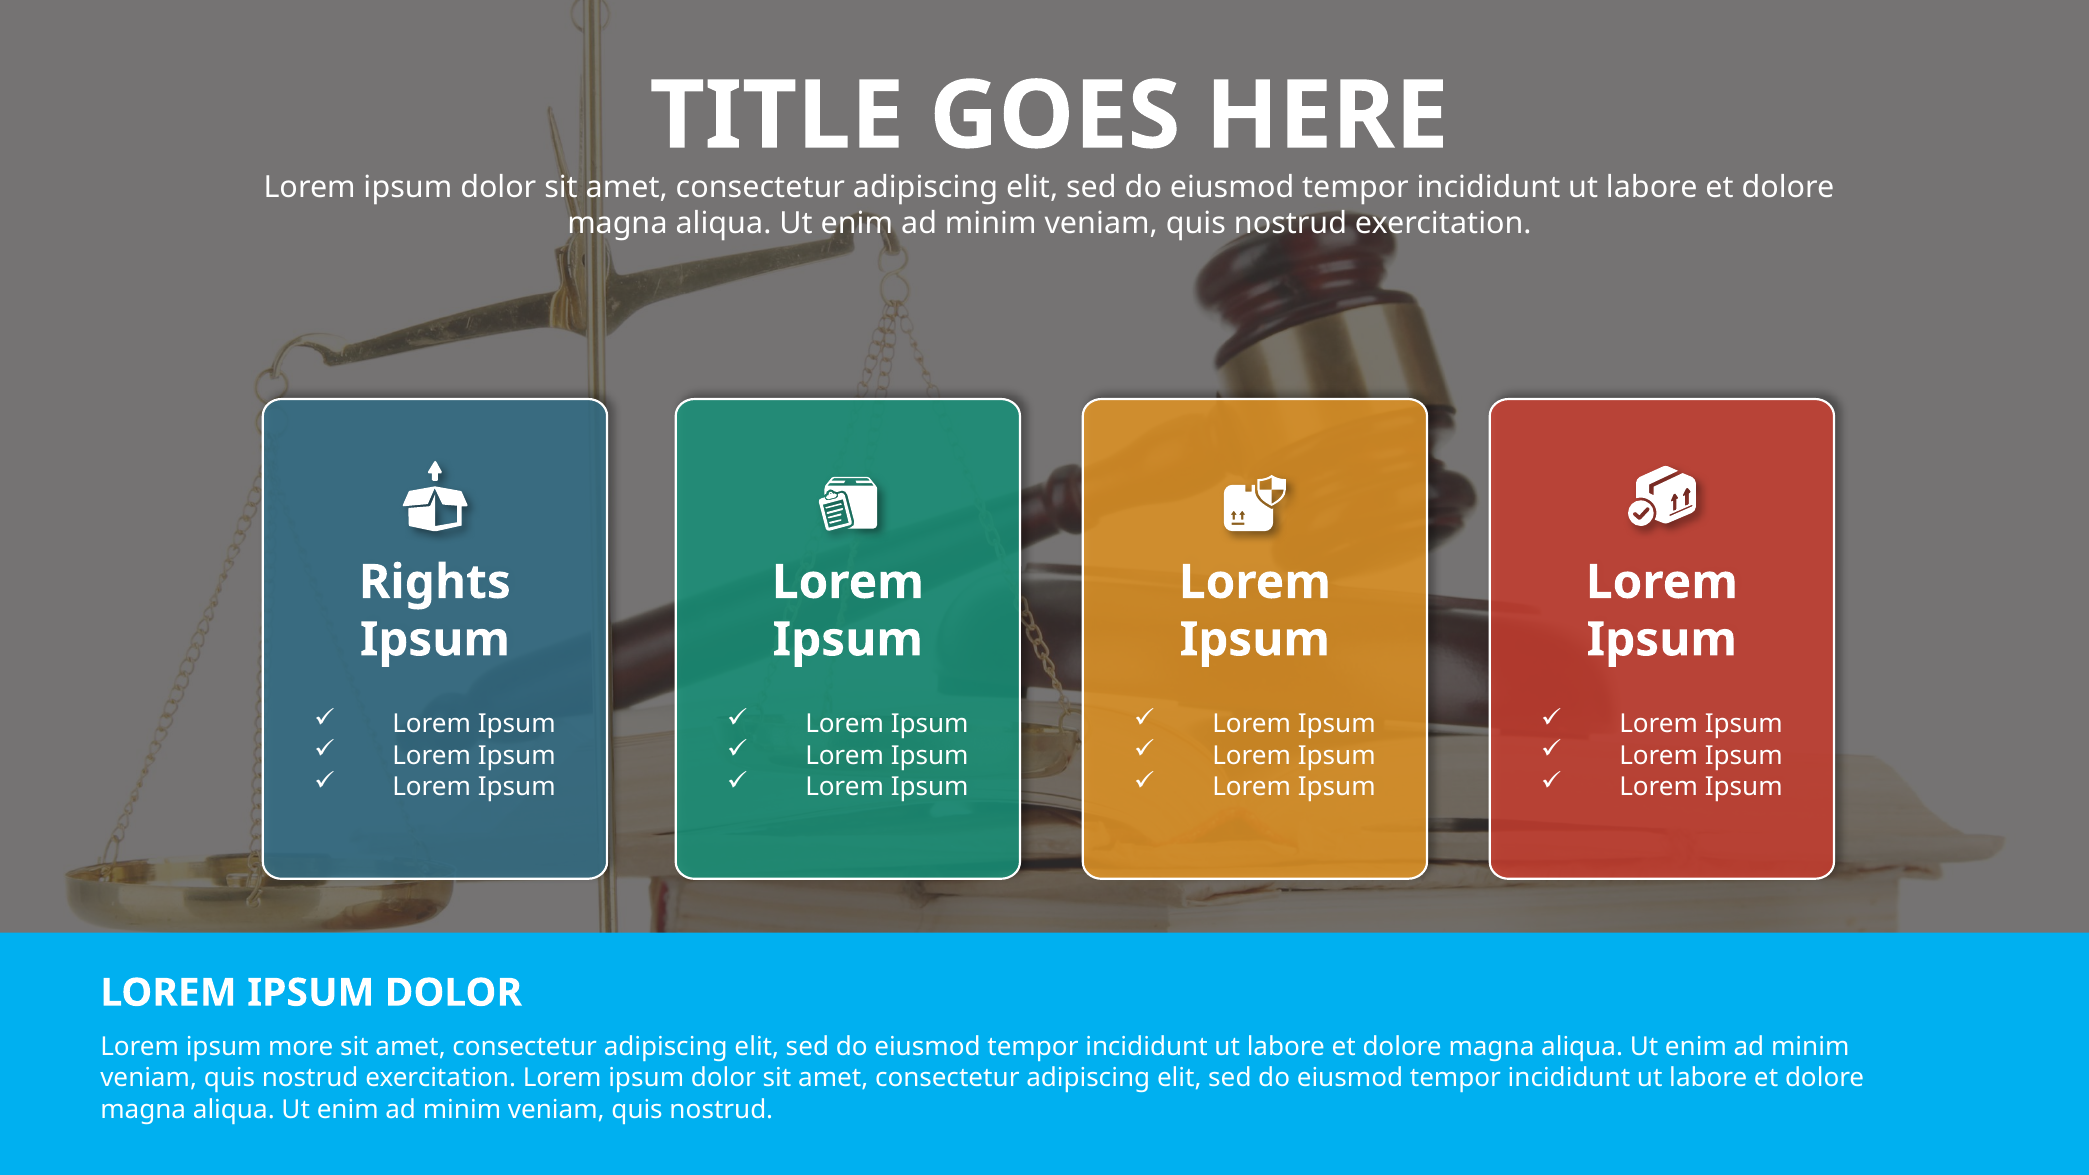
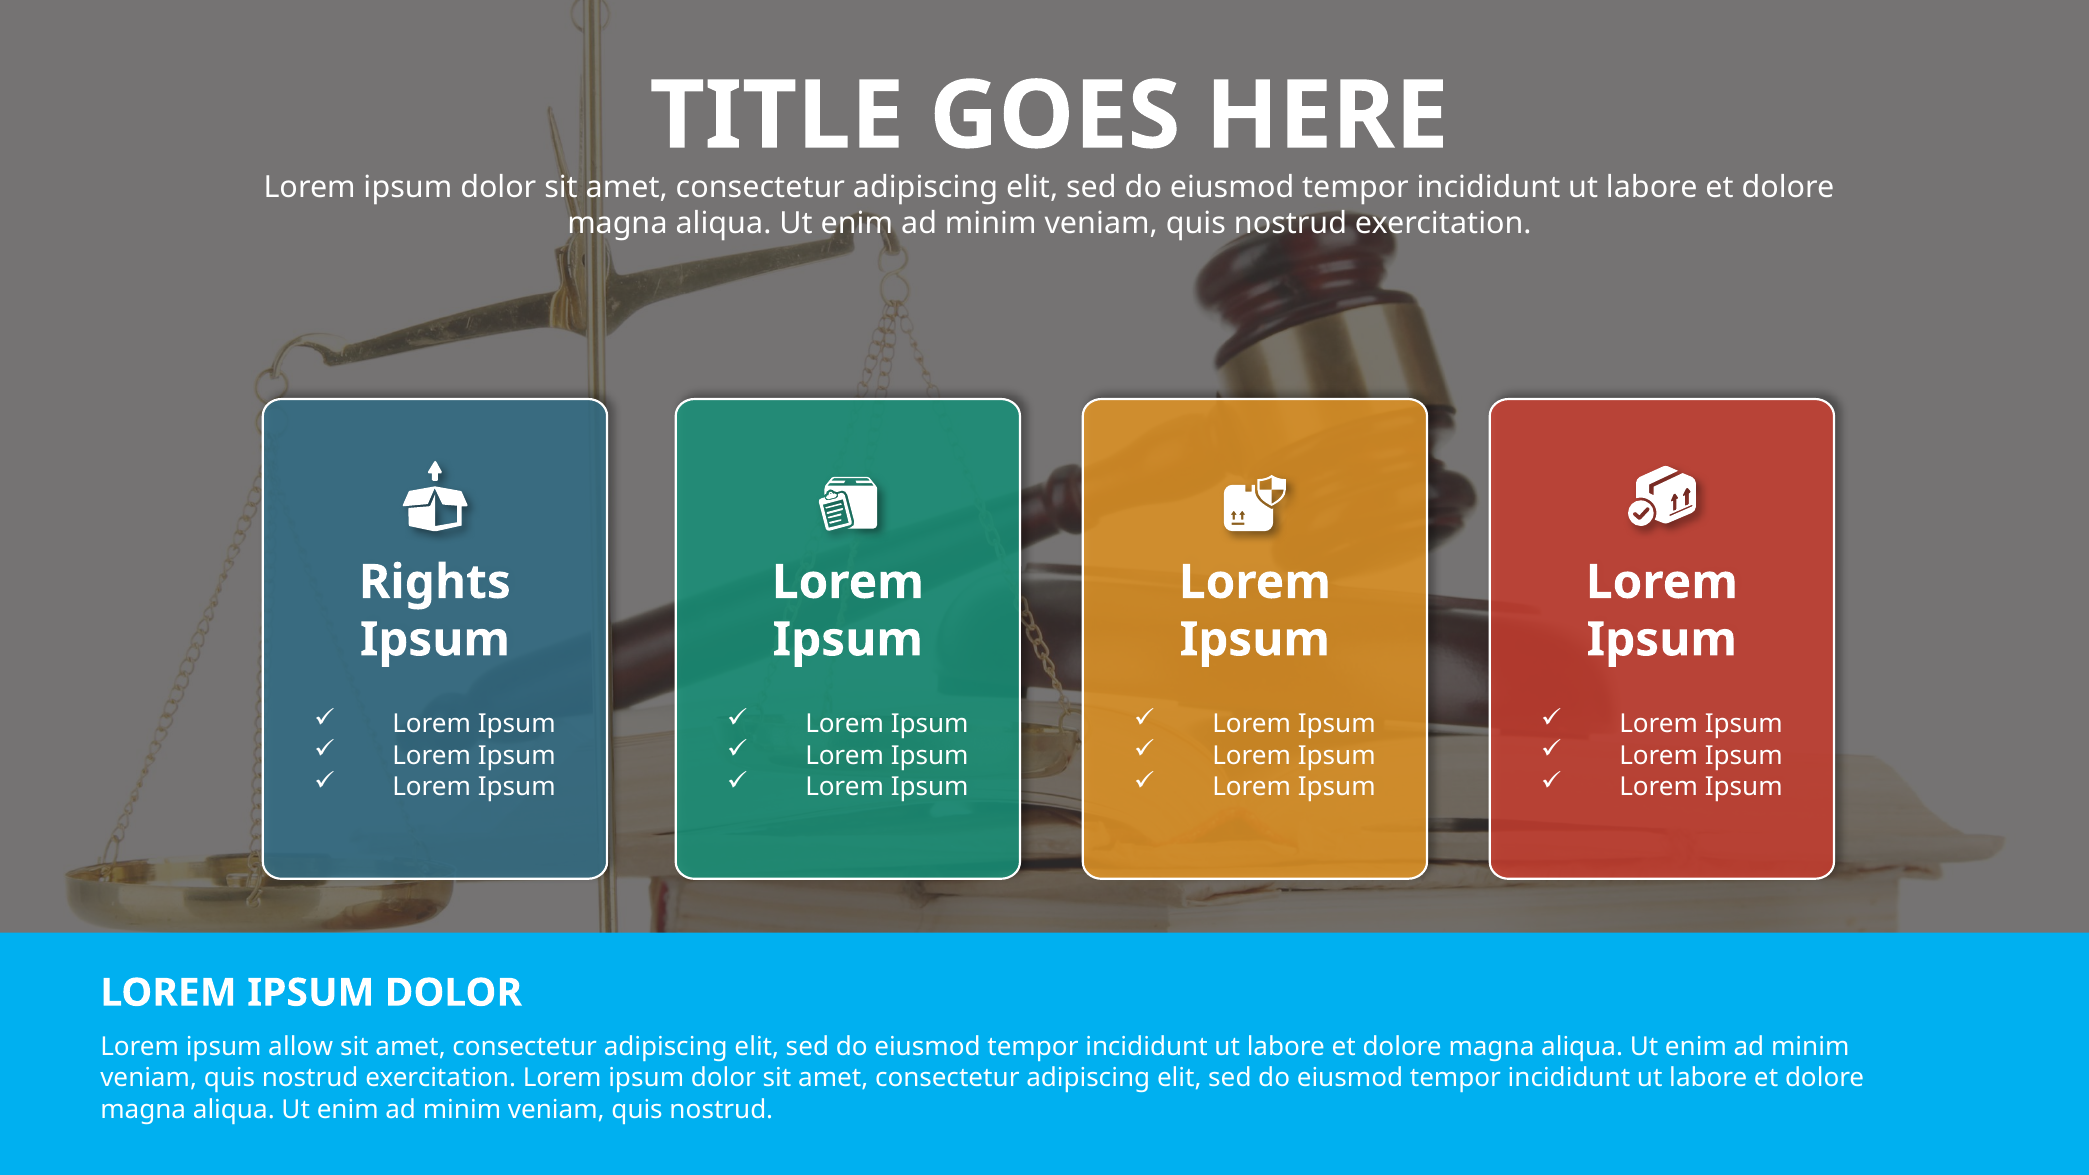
more: more -> allow
